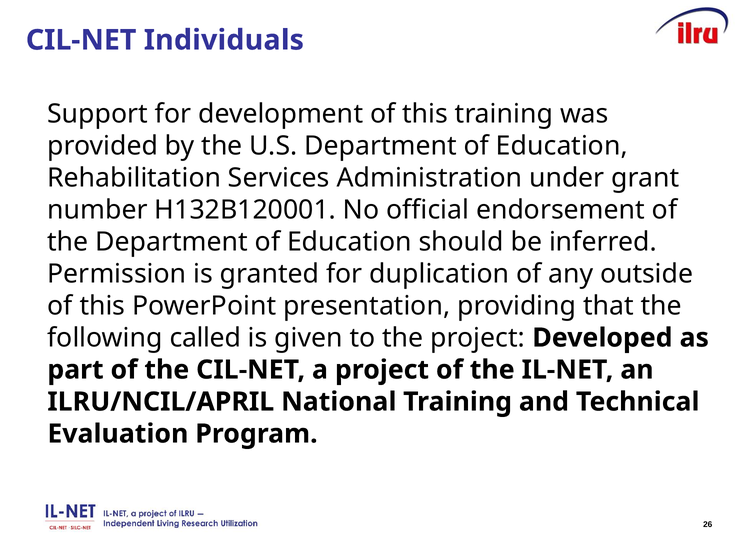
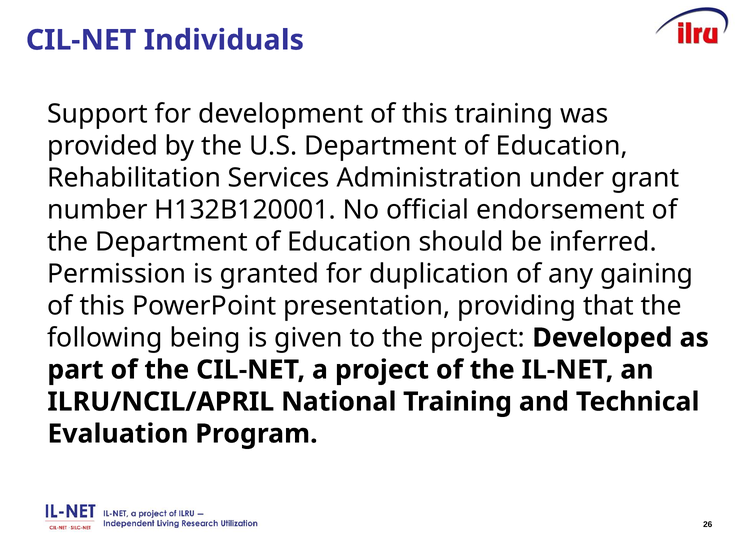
outside: outside -> gaining
called: called -> being
